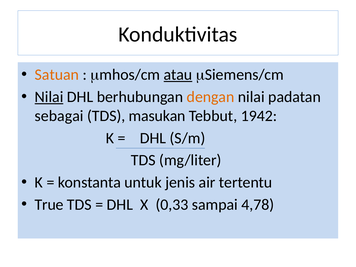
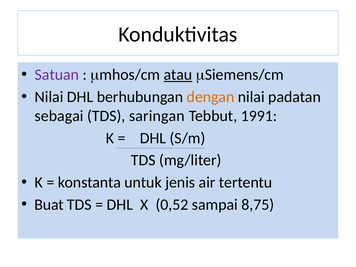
Satuan colour: orange -> purple
Nilai at (49, 97) underline: present -> none
masukan: masukan -> saringan
1942: 1942 -> 1991
True: True -> Buat
0,33: 0,33 -> 0,52
4,78: 4,78 -> 8,75
